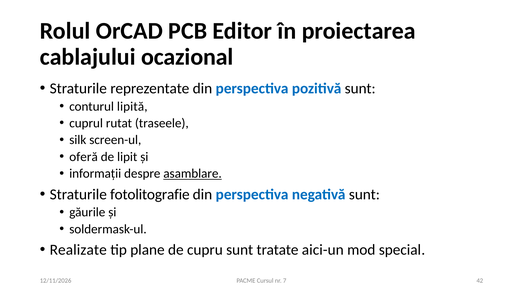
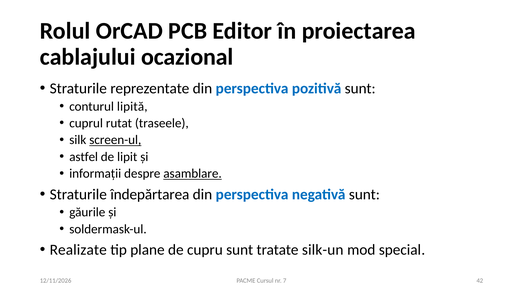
screen-ul underline: none -> present
oferă: oferă -> astfel
fotolitografie: fotolitografie -> îndepărtarea
aici-un: aici-un -> silk-un
